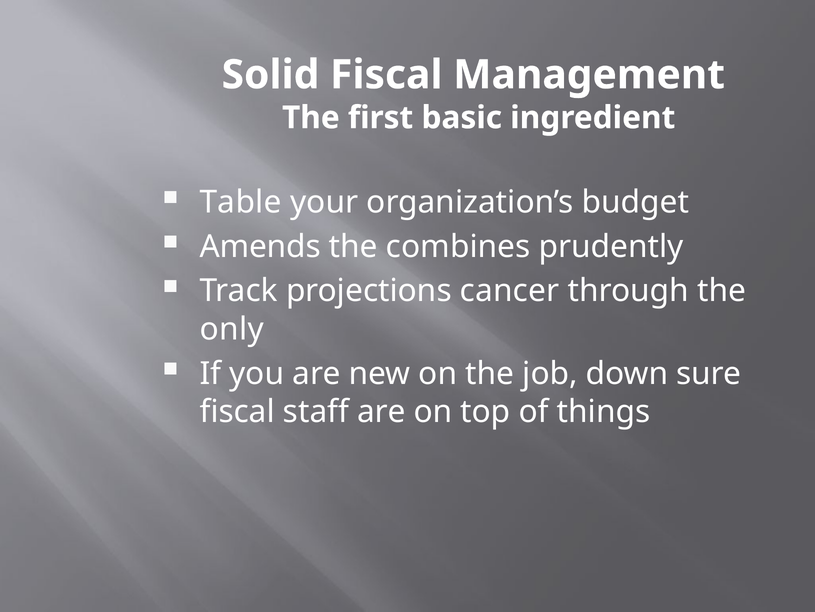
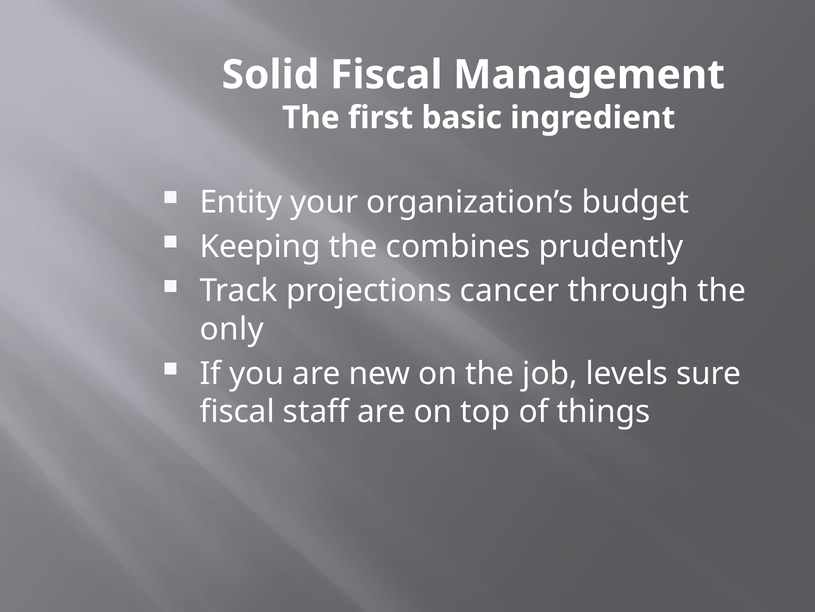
Table: Table -> Entity
Amends: Amends -> Keeping
down: down -> levels
